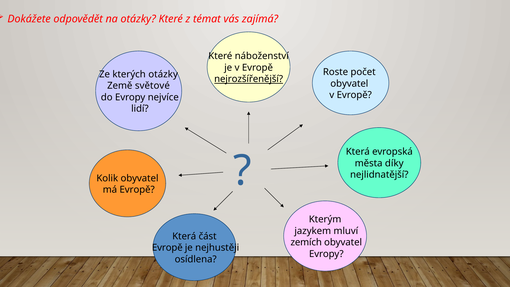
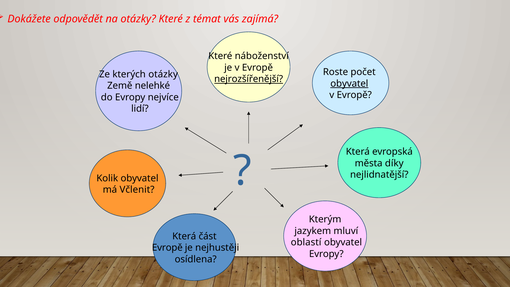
obyvatel at (349, 84) underline: none -> present
světové: světové -> nelehké
má Evropě: Evropě -> Včlenit
zemích: zemích -> oblastí
